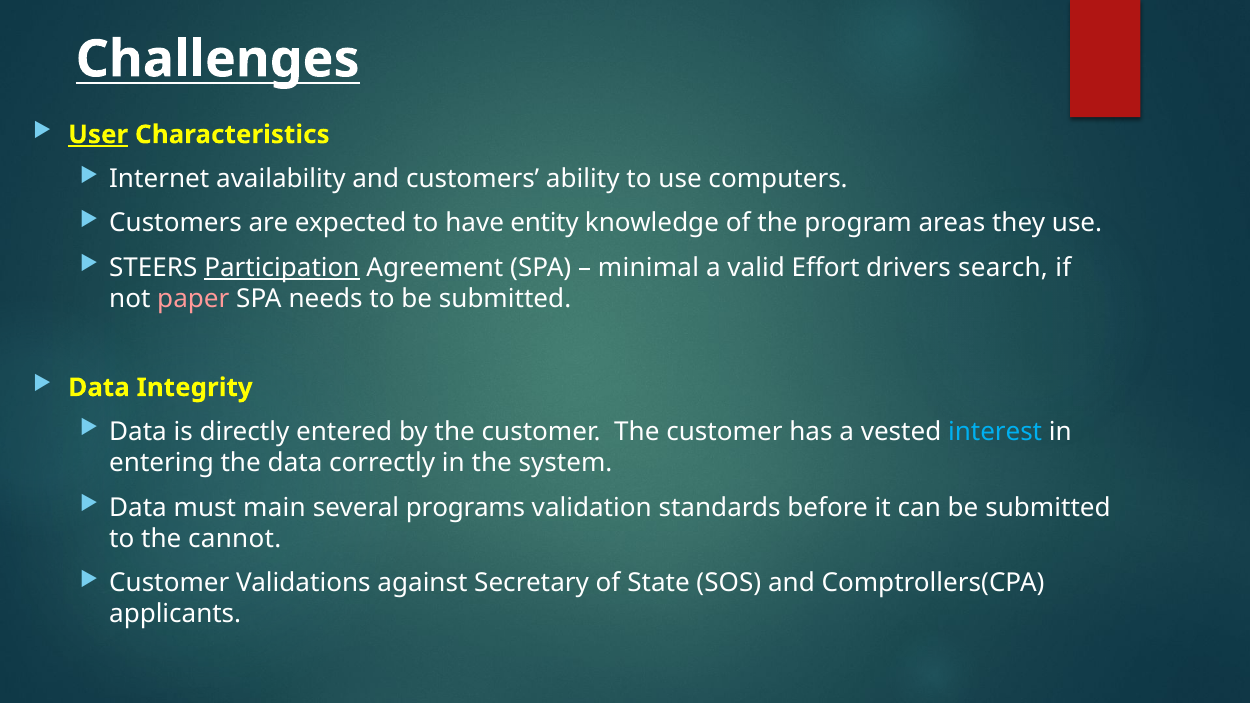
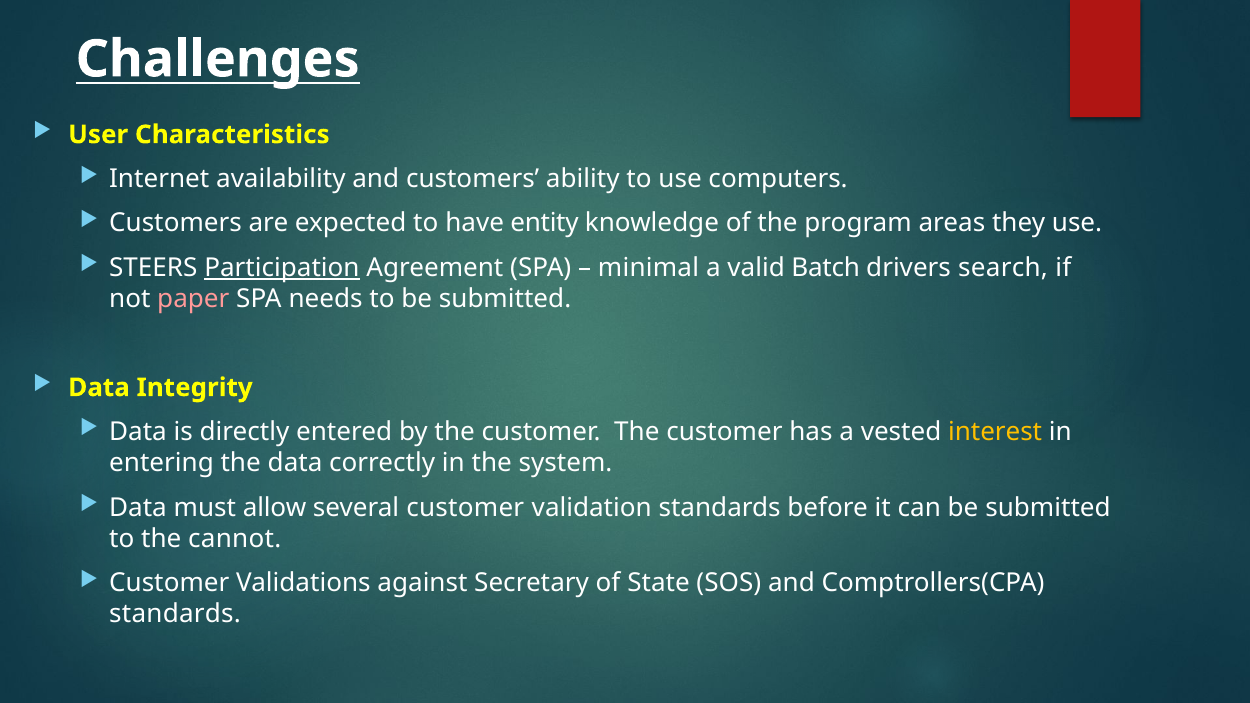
User underline: present -> none
Effort: Effort -> Batch
interest colour: light blue -> yellow
main: main -> allow
several programs: programs -> customer
applicants at (175, 614): applicants -> standards
